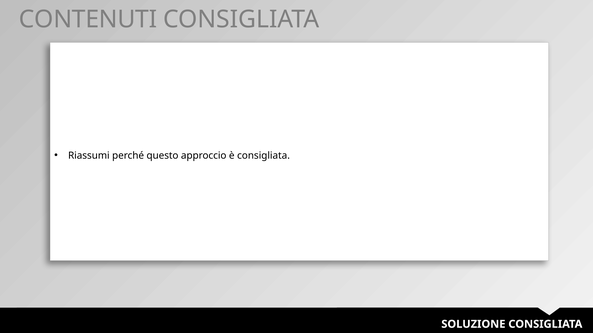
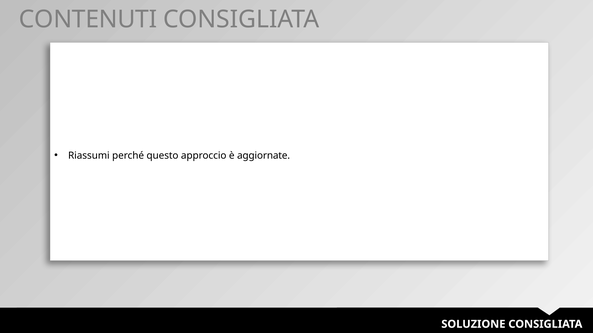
è consigliata: consigliata -> aggiornate
